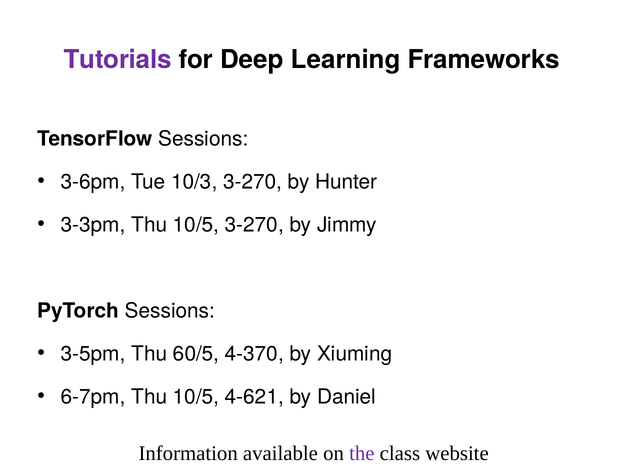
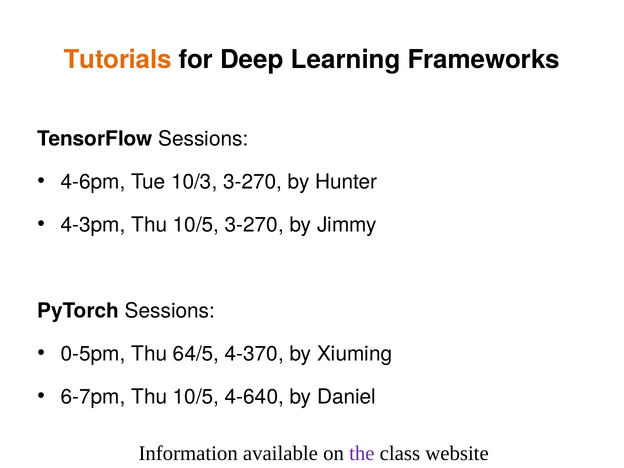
Tutorials colour: purple -> orange
3-6pm: 3-6pm -> 4-6pm
3-3pm: 3-3pm -> 4-3pm
3-5pm: 3-5pm -> 0-5pm
60/5: 60/5 -> 64/5
4-621: 4-621 -> 4-640
